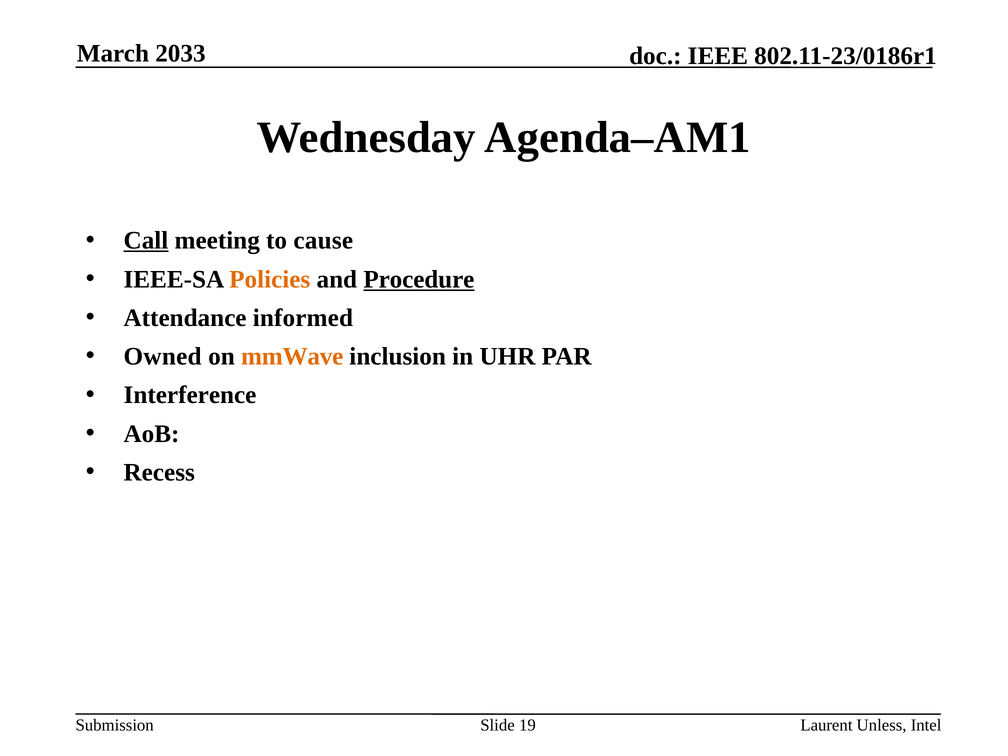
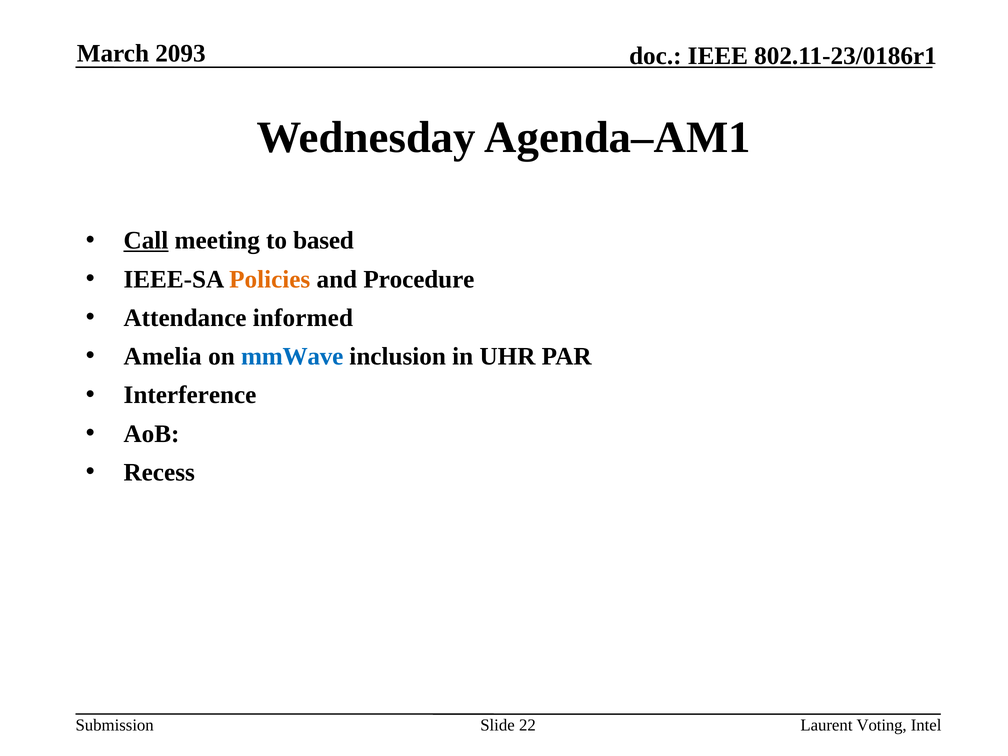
2033: 2033 -> 2093
cause: cause -> based
Procedure underline: present -> none
Owned: Owned -> Amelia
mmWave colour: orange -> blue
19: 19 -> 22
Unless: Unless -> Voting
